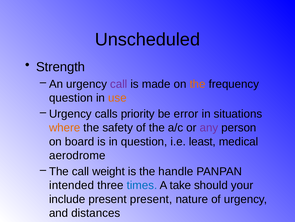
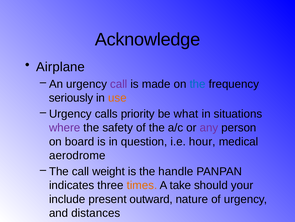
Unscheduled: Unscheduled -> Acknowledge
Strength: Strength -> Airplane
the at (198, 84) colour: orange -> blue
question at (71, 98): question -> seriously
error: error -> what
where colour: orange -> purple
least: least -> hour
intended: intended -> indicates
times colour: blue -> orange
present present: present -> outward
